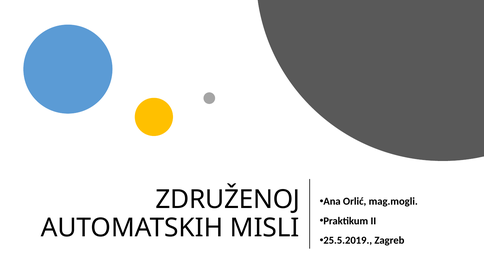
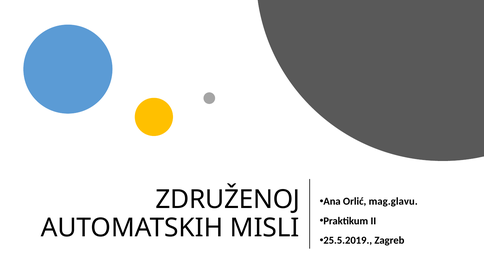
mag.mogli: mag.mogli -> mag.glavu
